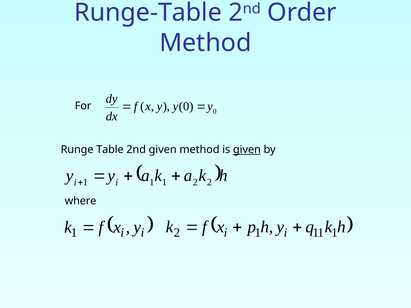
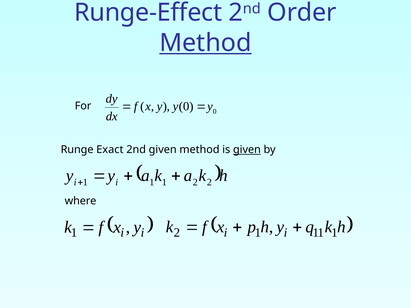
Runge-Table: Runge-Table -> Runge-Effect
Method at (205, 43) underline: none -> present
Table: Table -> Exact
